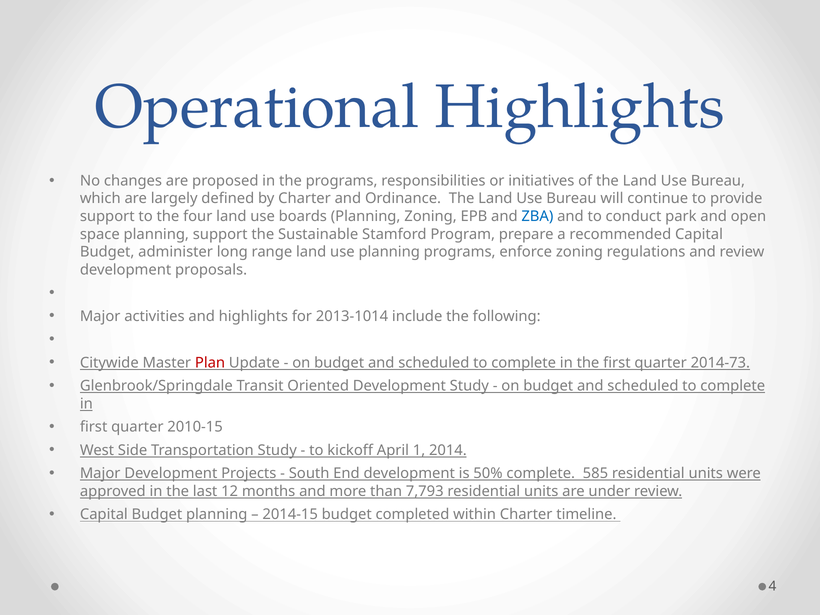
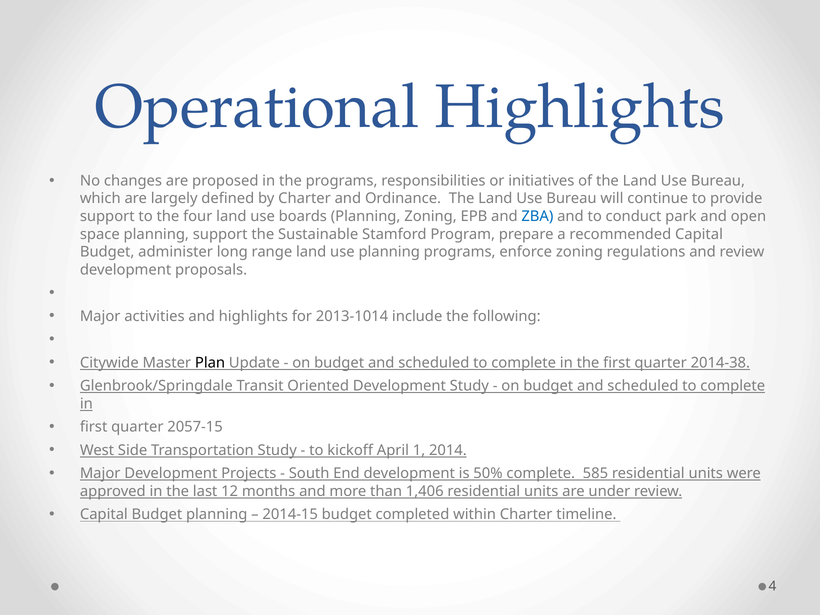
Plan colour: red -> black
2014-73: 2014-73 -> 2014-38
2010-15: 2010-15 -> 2057-15
7,793: 7,793 -> 1,406
